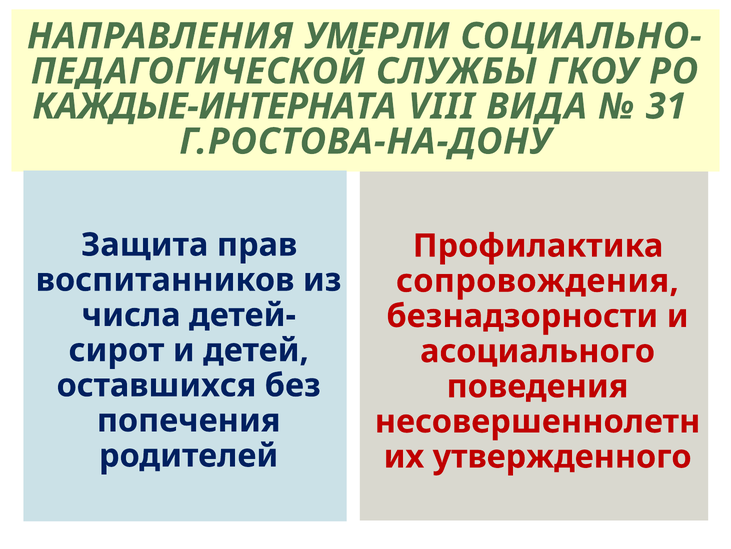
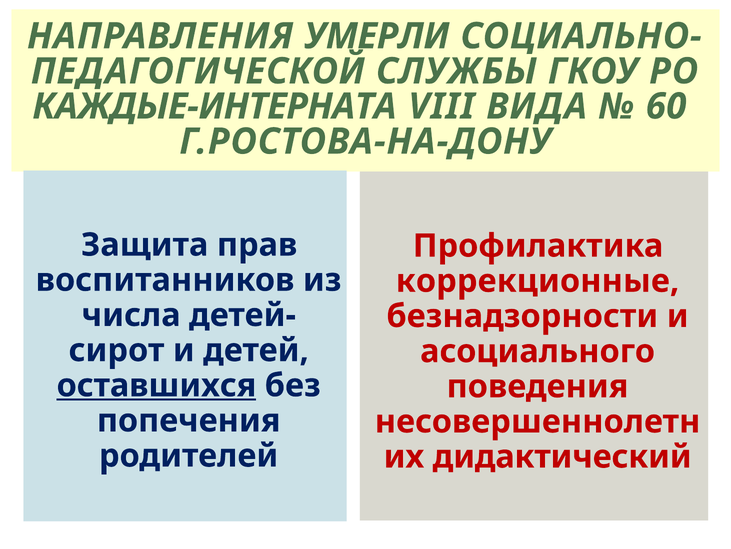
31: 31 -> 60
сопровождения: сопровождения -> коррекционные
оставшихся underline: none -> present
утвержденного: утвержденного -> дидактический
